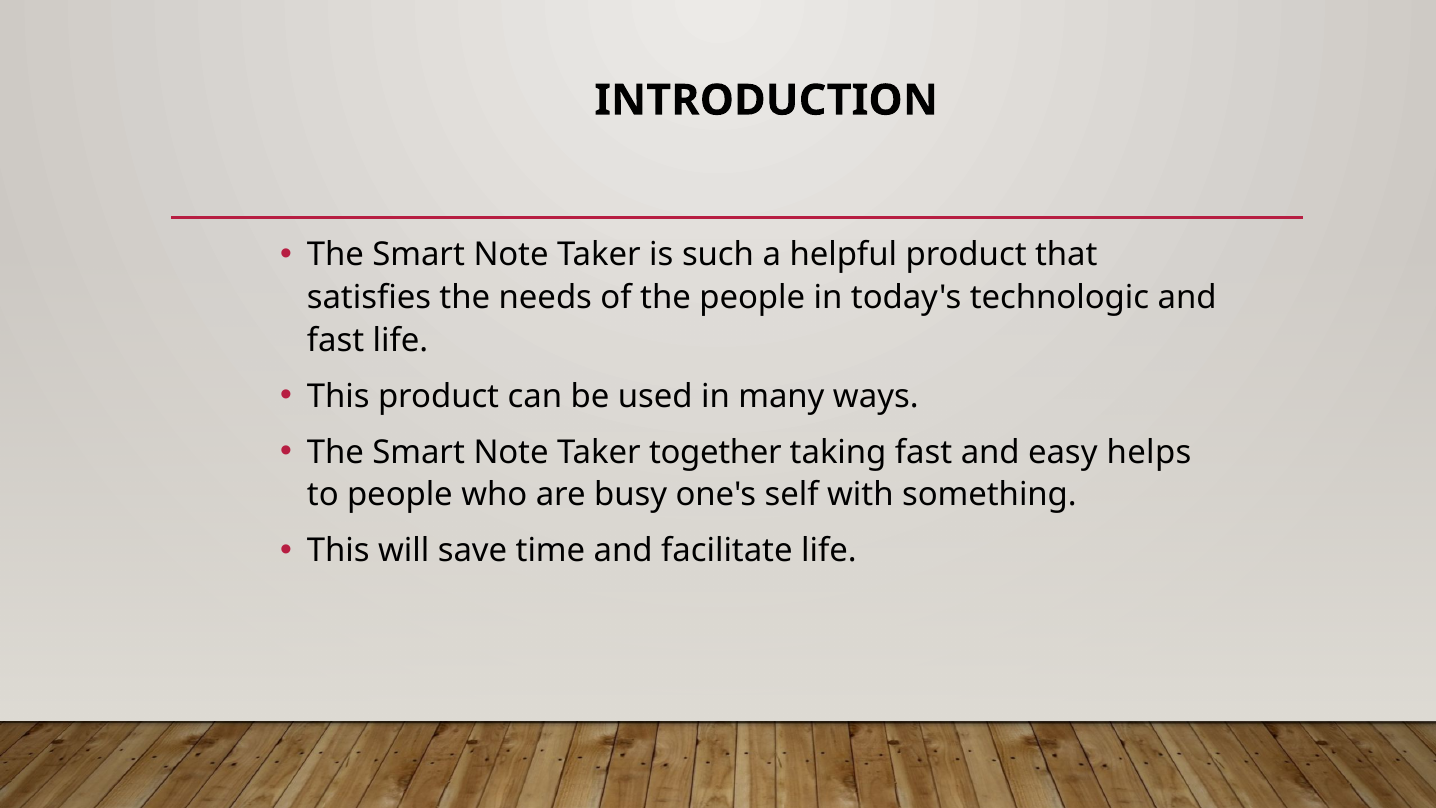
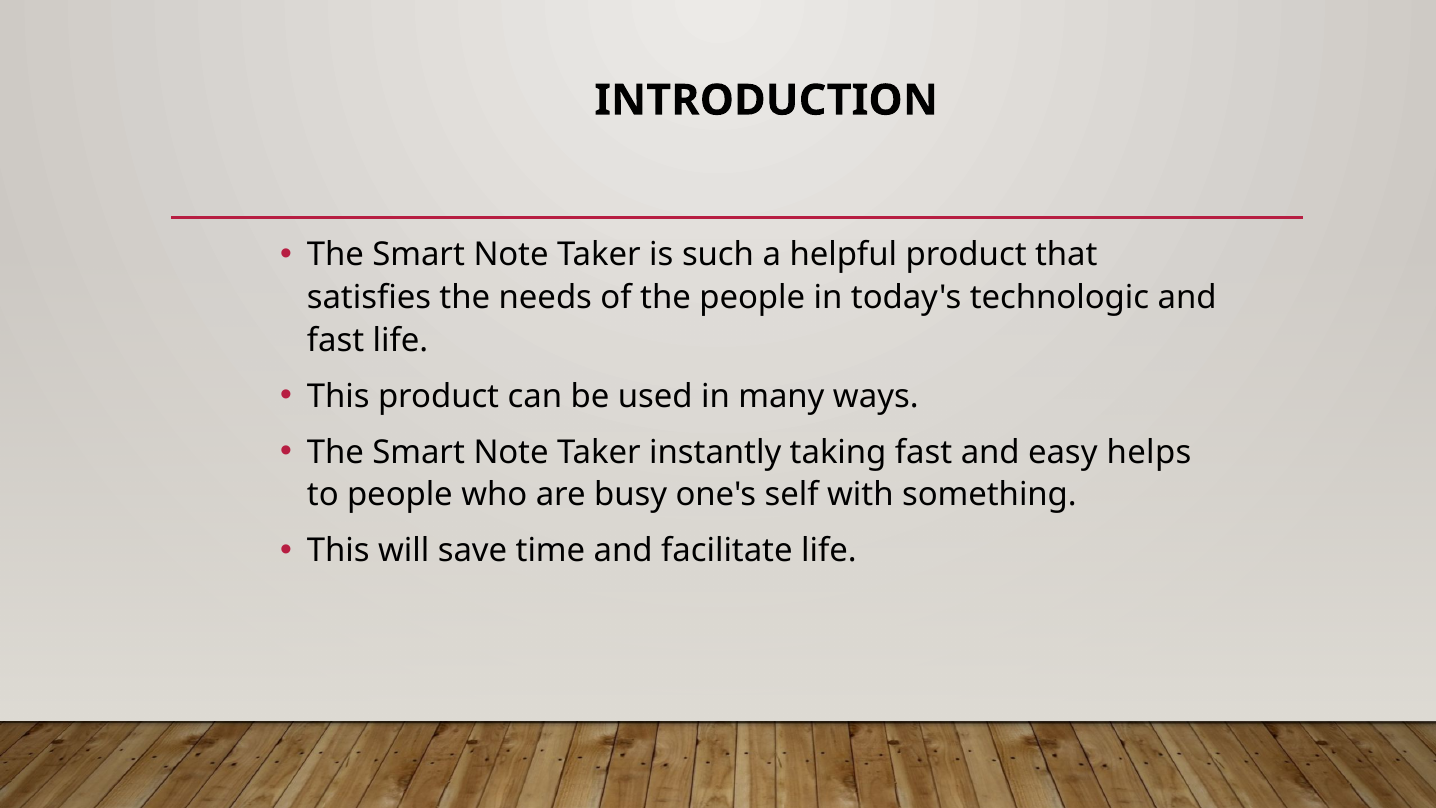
together: together -> instantly
